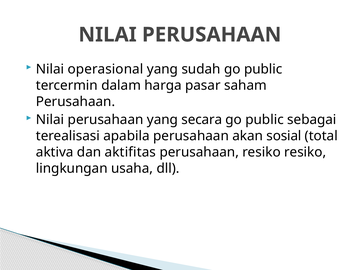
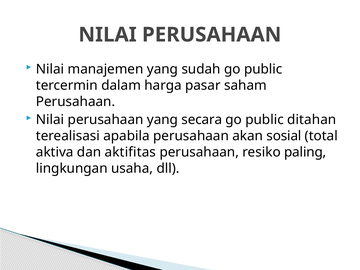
operasional: operasional -> manajemen
sebagai: sebagai -> ditahan
resiko resiko: resiko -> paling
